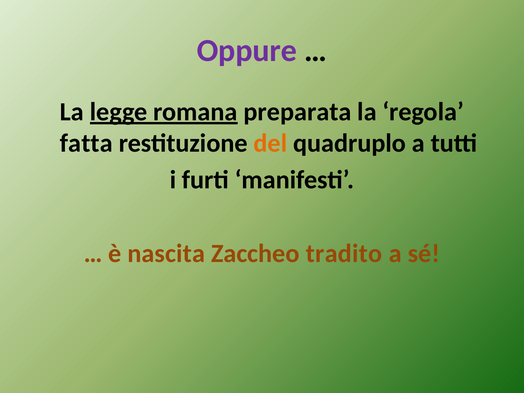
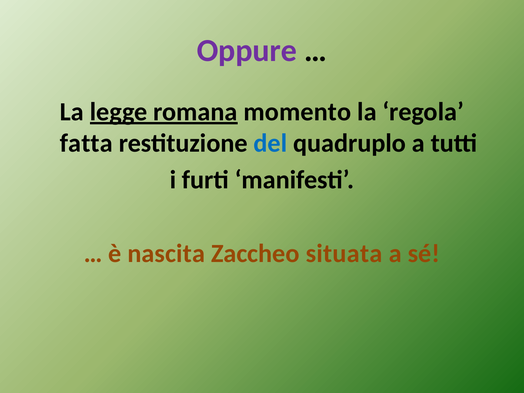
preparata: preparata -> momento
del colour: orange -> blue
tradito: tradito -> situata
